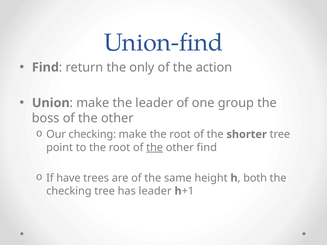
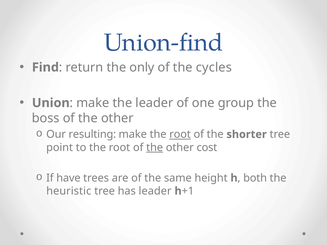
action: action -> cycles
Our checking: checking -> resulting
root at (180, 135) underline: none -> present
other find: find -> cost
checking at (69, 191): checking -> heuristic
